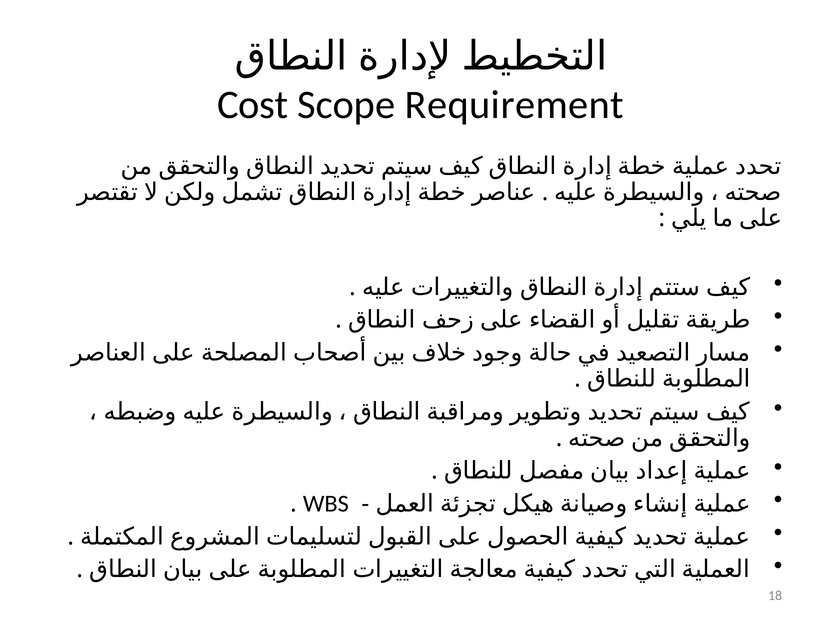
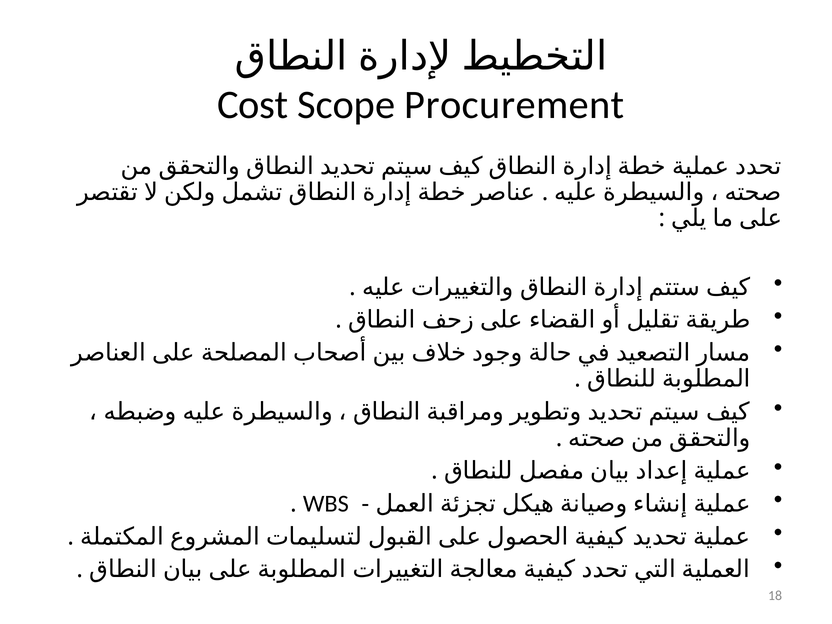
Requirement: Requirement -> Procurement
